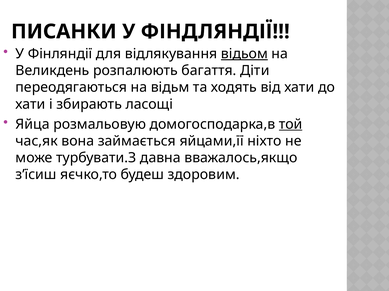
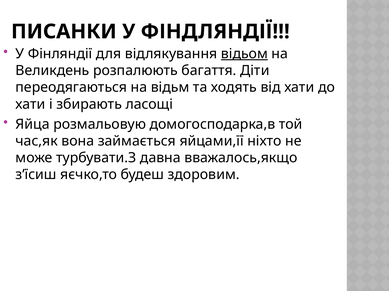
той underline: present -> none
